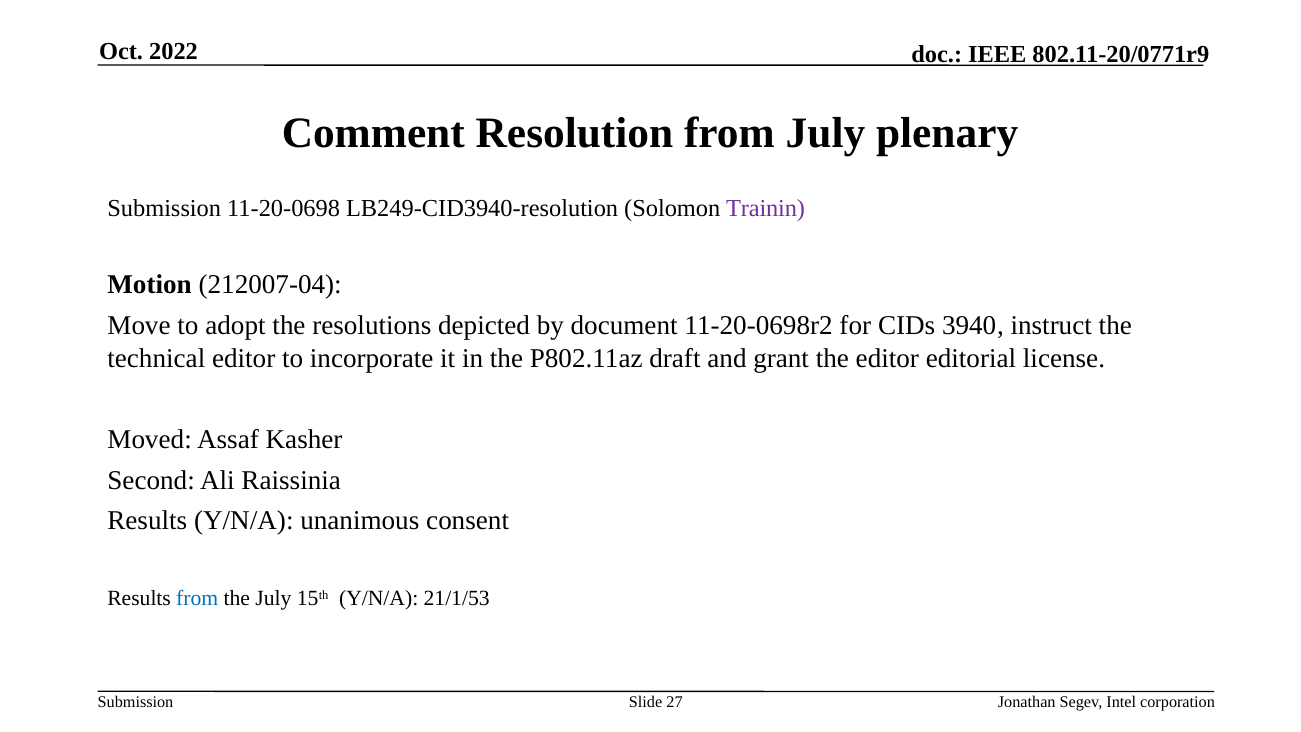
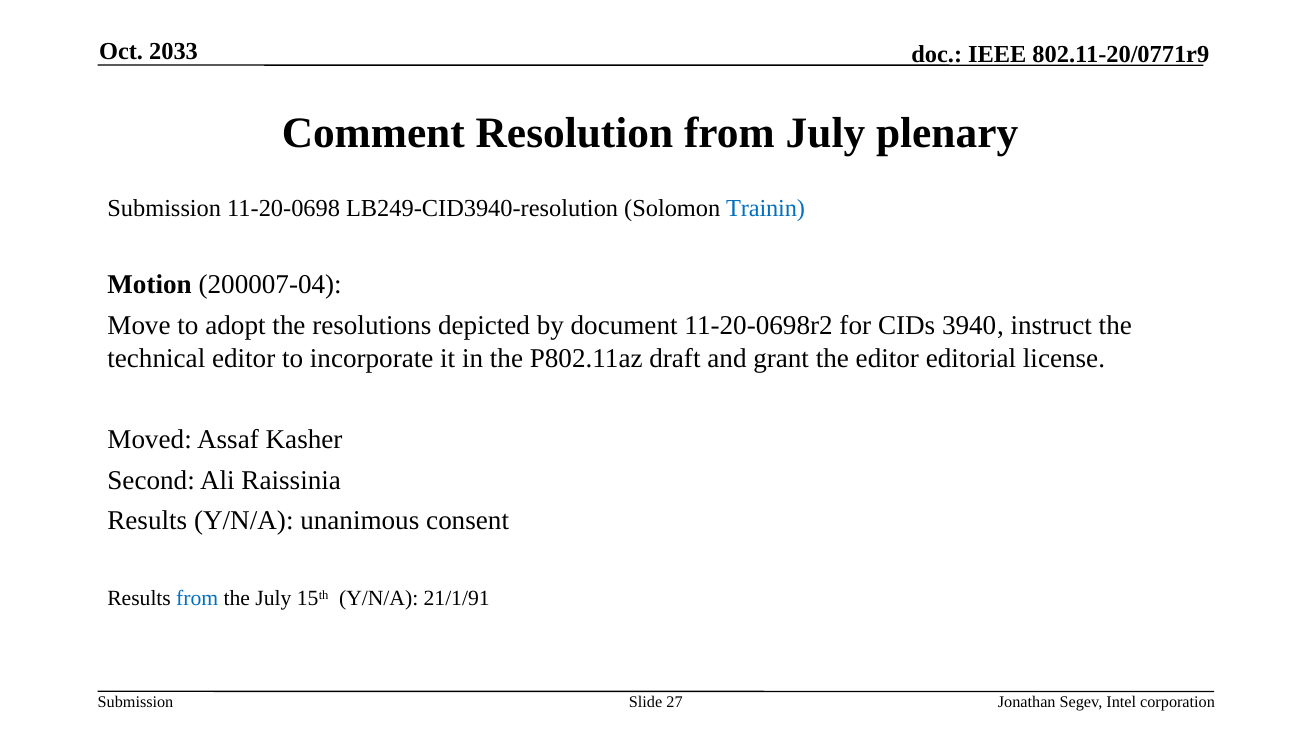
2022: 2022 -> 2033
Trainin colour: purple -> blue
212007-04: 212007-04 -> 200007-04
21/1/53: 21/1/53 -> 21/1/91
